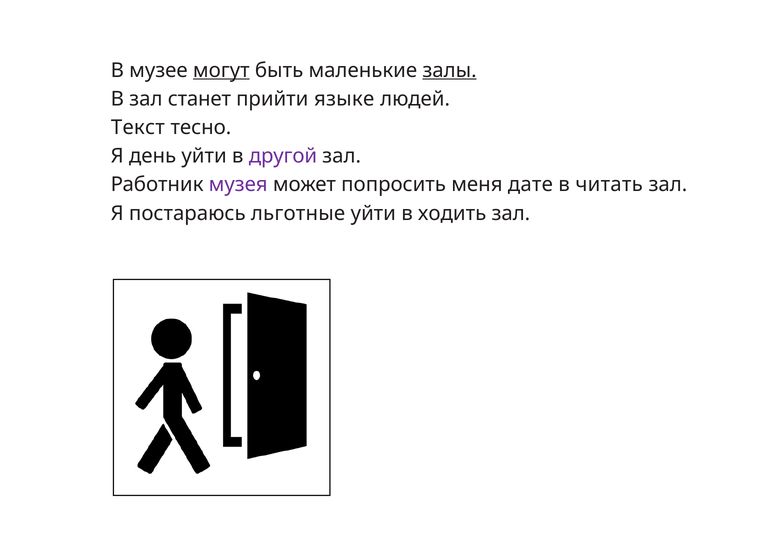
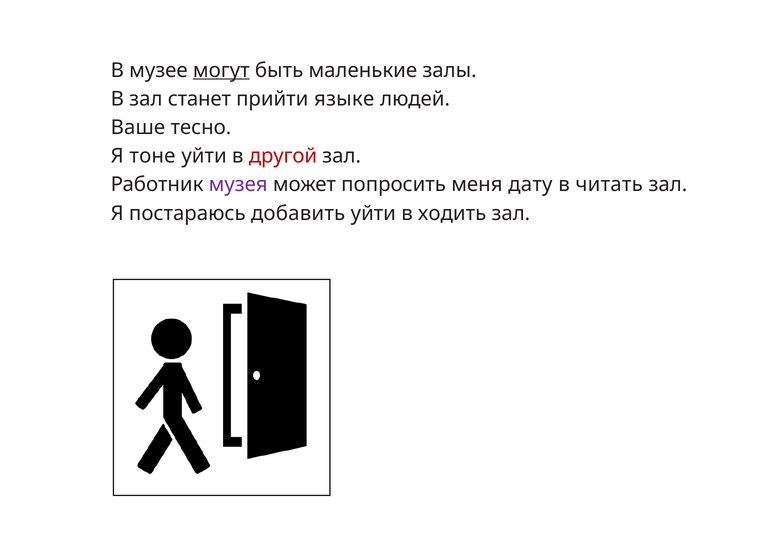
залы underline: present -> none
Текст: Текст -> Ваше
день: день -> тоне
другой colour: purple -> red
дате: дате -> дату
льготные: льготные -> добавить
